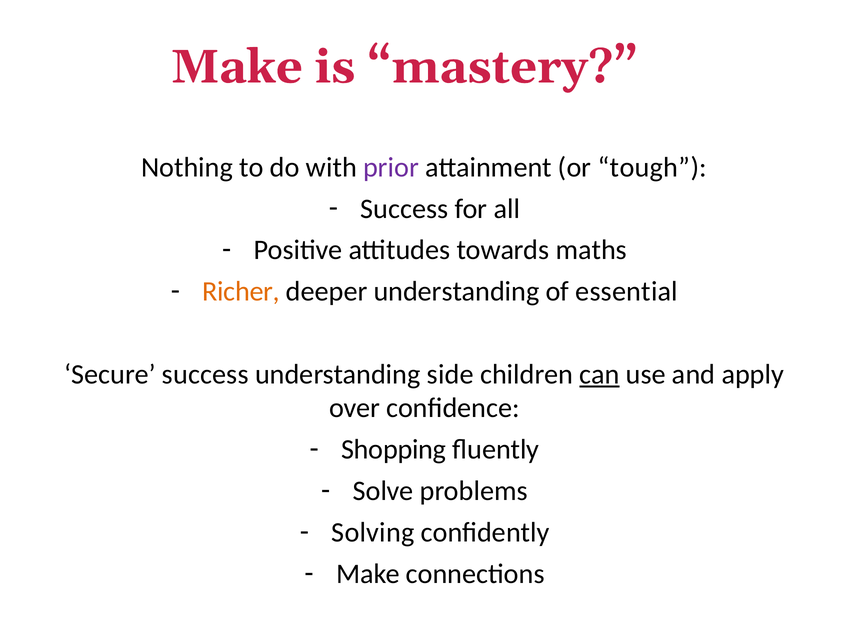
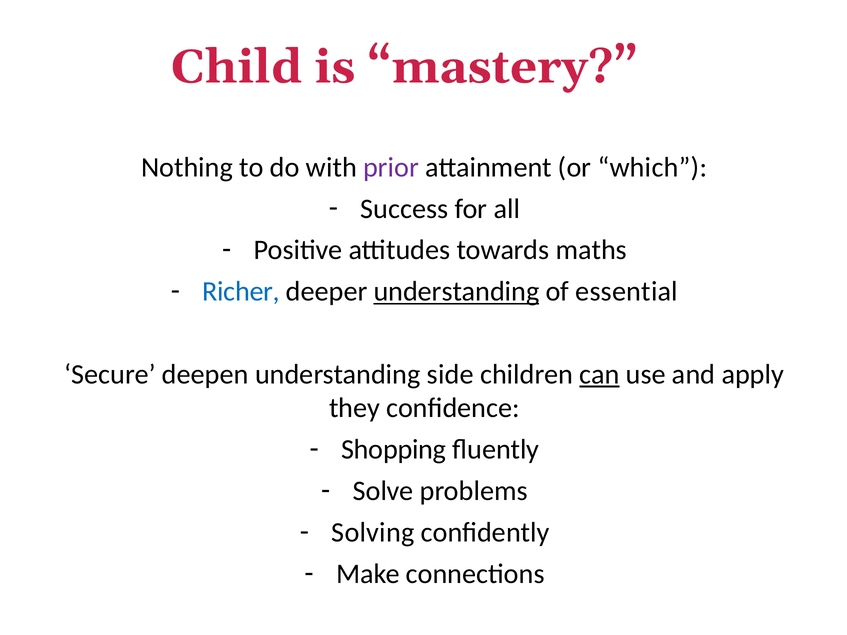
Make at (237, 67): Make -> Child
tough: tough -> which
Richer colour: orange -> blue
understanding at (457, 292) underline: none -> present
Secure success: success -> deepen
over: over -> they
